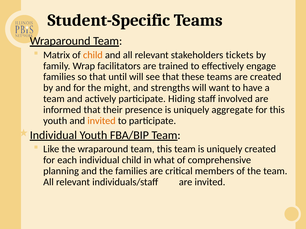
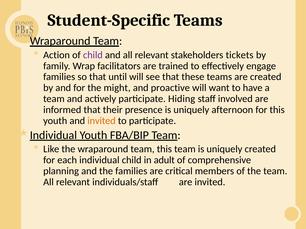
Matrix: Matrix -> Action
child at (93, 55) colour: orange -> purple
strengths: strengths -> proactive
aggregate: aggregate -> afternoon
what: what -> adult
